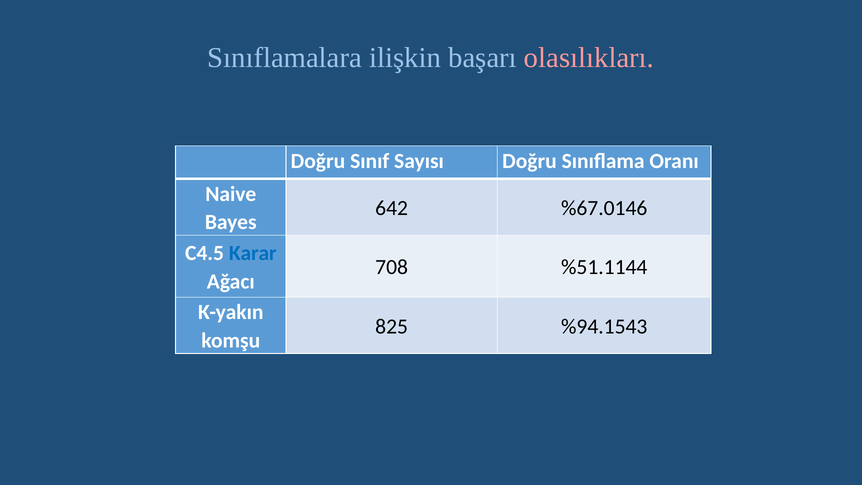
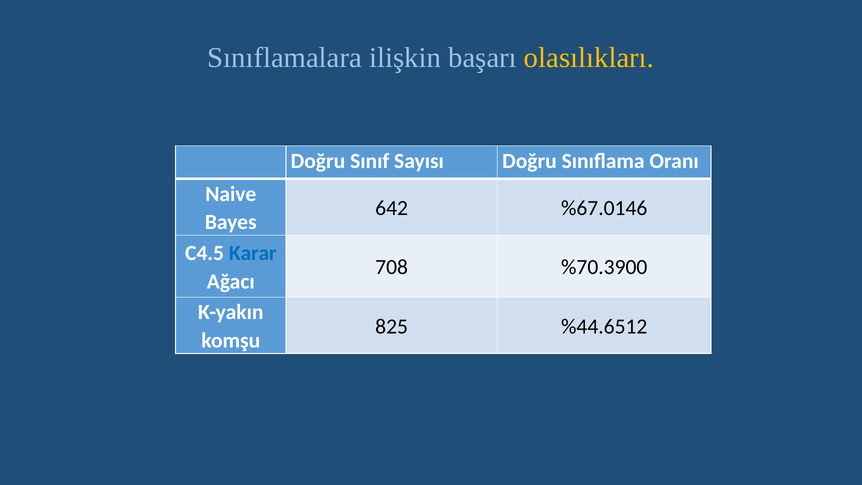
olasılıkları colour: pink -> yellow
%51.1144: %51.1144 -> %70.3900
%94.1543: %94.1543 -> %44.6512
